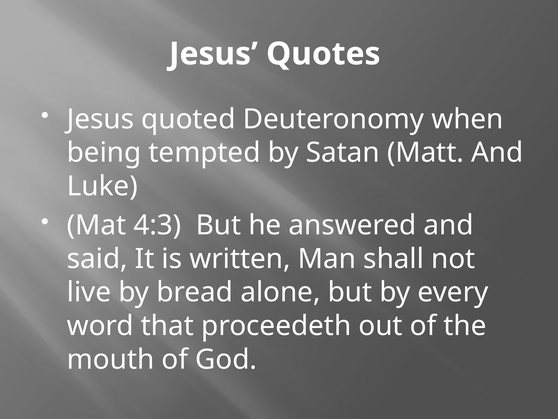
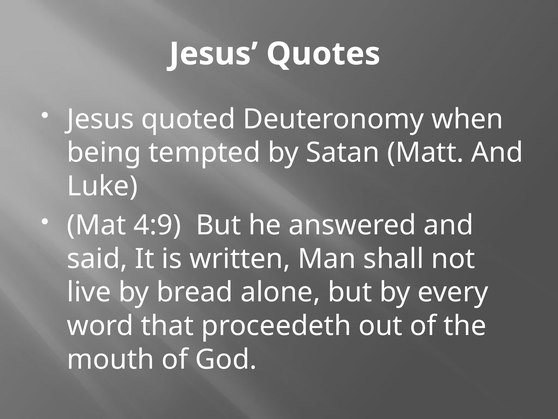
4:3: 4:3 -> 4:9
